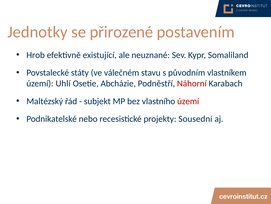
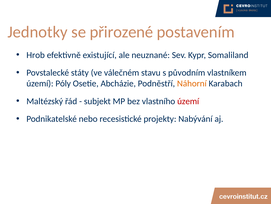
Uhlí: Uhlí -> Póly
Náhorní colour: red -> orange
Sousední: Sousední -> Nabývání
